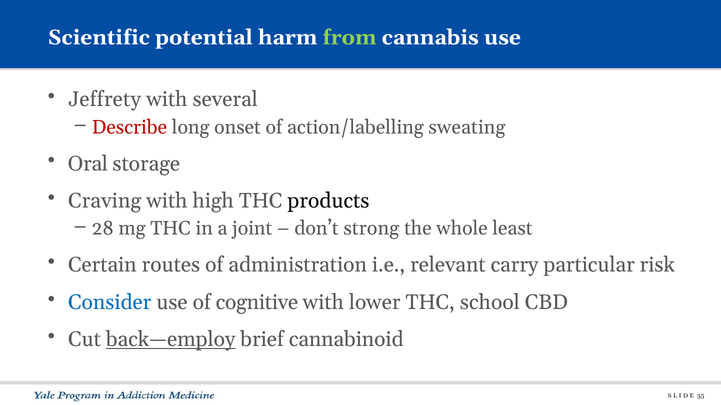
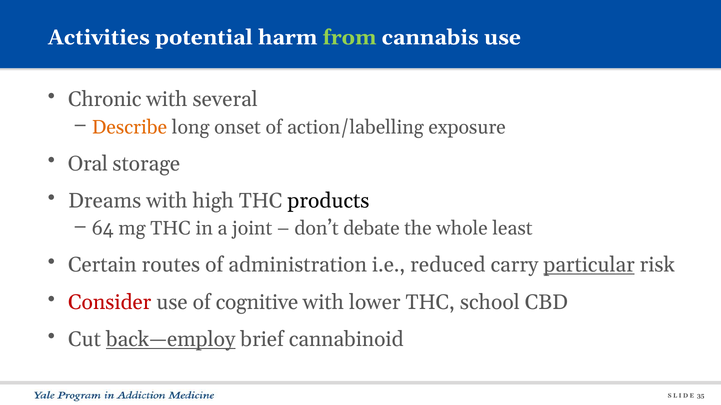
Scientific: Scientific -> Activities
Jeffrety: Jeffrety -> Chronic
Describe colour: red -> orange
sweating: sweating -> exposure
Craving: Craving -> Dreams
28: 28 -> 64
strong: strong -> debate
relevant: relevant -> reduced
particular underline: none -> present
Consider colour: blue -> red
